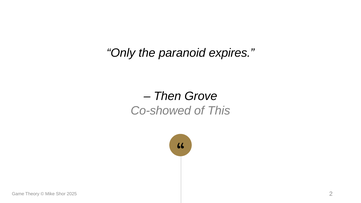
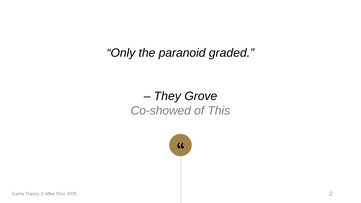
expires: expires -> graded
Then: Then -> They
